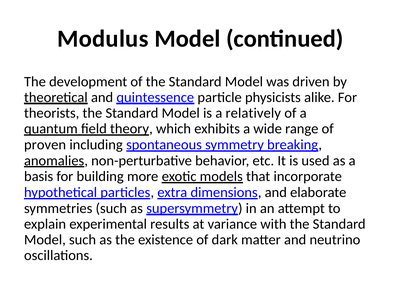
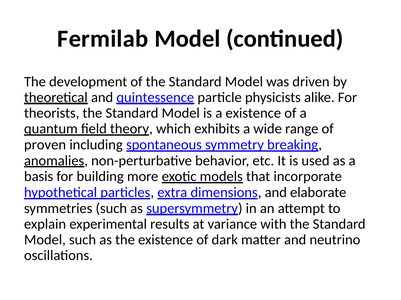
Modulus: Modulus -> Fermilab
a relatively: relatively -> existence
